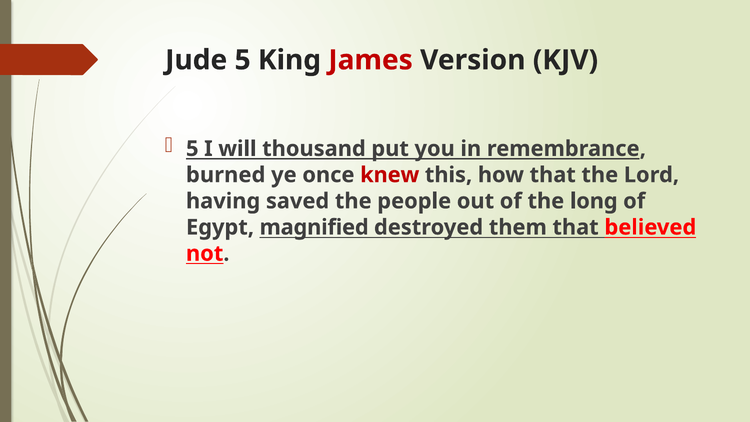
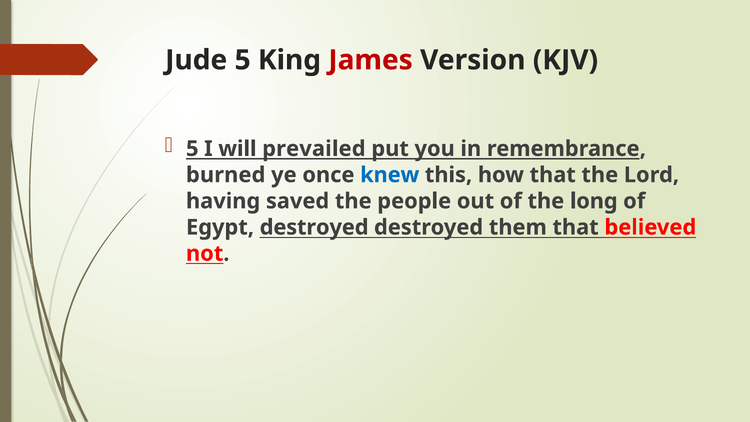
thousand: thousand -> prevailed
knew colour: red -> blue
Egypt magnified: magnified -> destroyed
